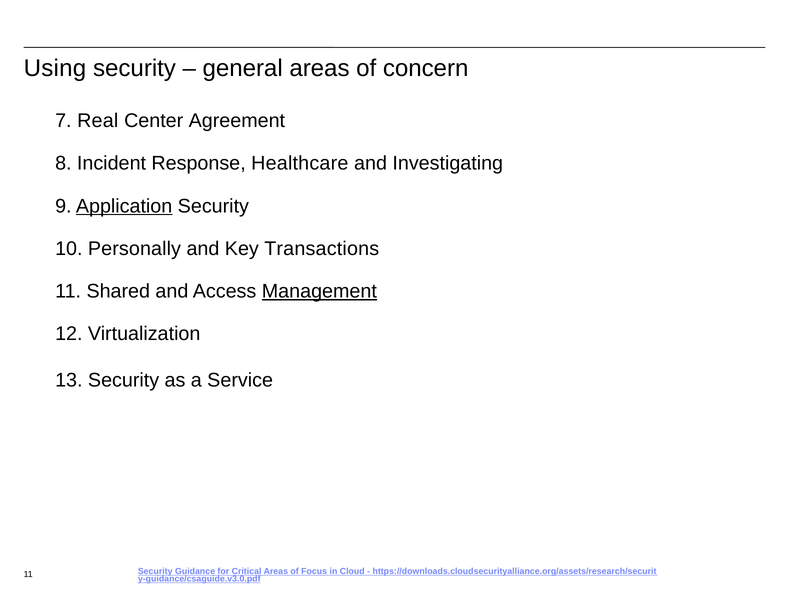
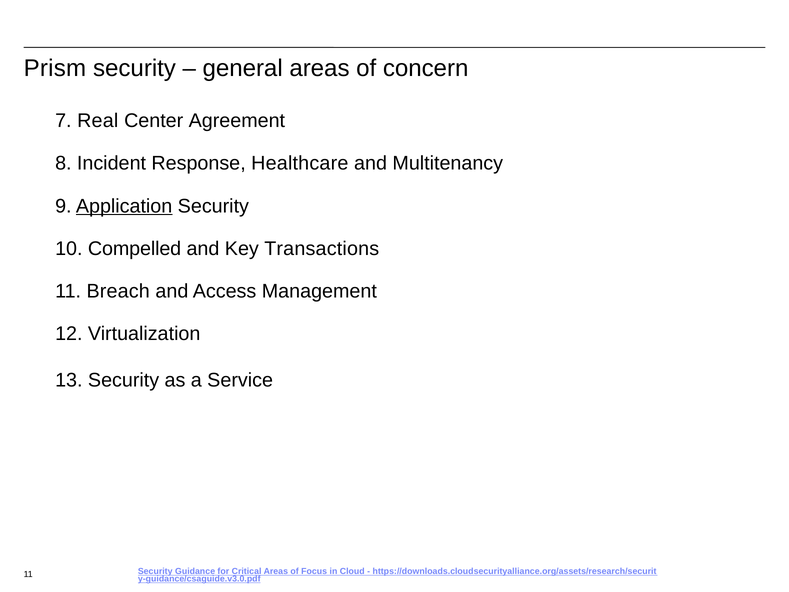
Using: Using -> Prism
Investigating: Investigating -> Multitenancy
Personally: Personally -> Compelled
Shared: Shared -> Breach
Management underline: present -> none
